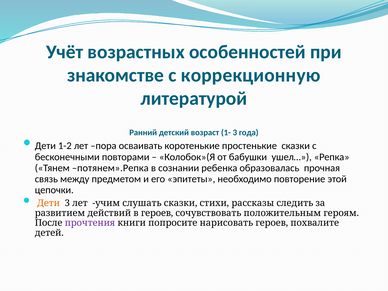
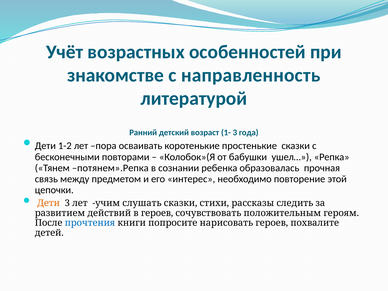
коррекционную: коррекционную -> направленность
эпитеты: эпитеты -> интерес
прочтения colour: purple -> blue
